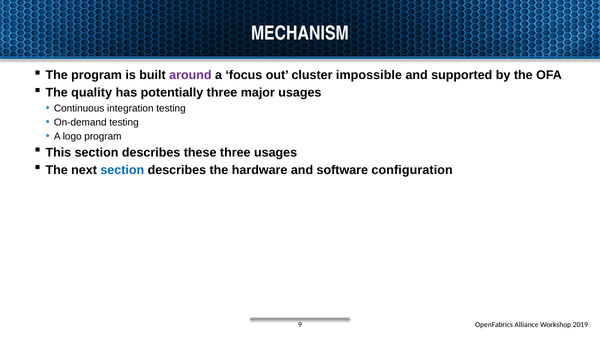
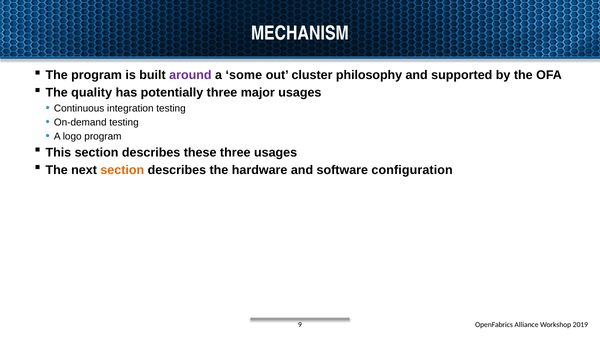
focus: focus -> some
impossible: impossible -> philosophy
section at (122, 170) colour: blue -> orange
